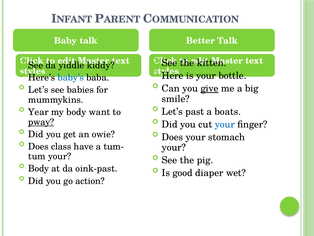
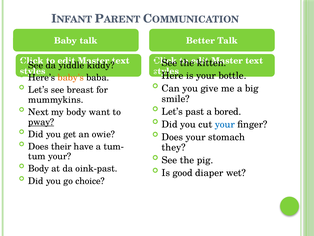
baby’s colour: blue -> orange
give underline: present -> none
babies: babies -> breast
boats: boats -> bored
Year: Year -> Next
class: class -> their
your at (174, 147): your -> they
action: action -> choice
